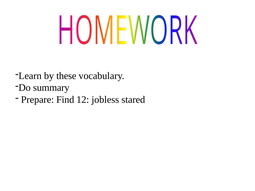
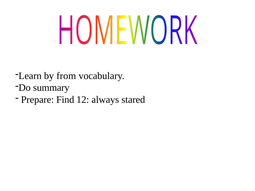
these: these -> from
jobless: jobless -> always
